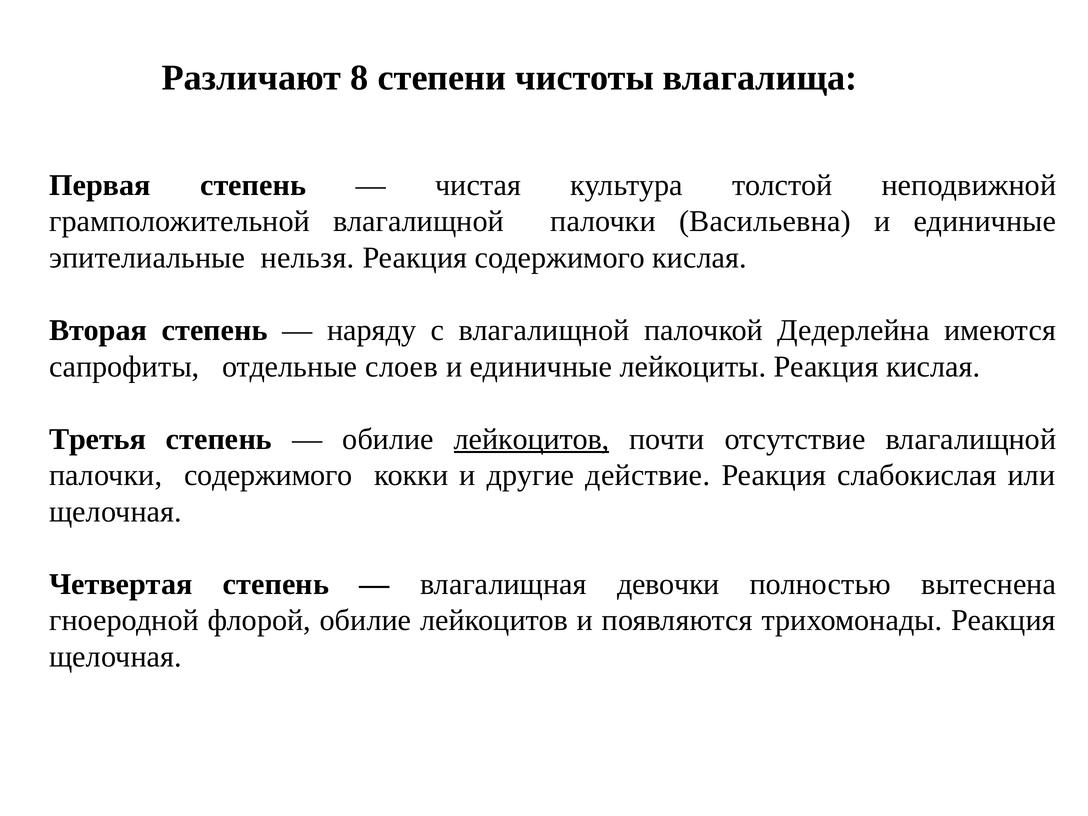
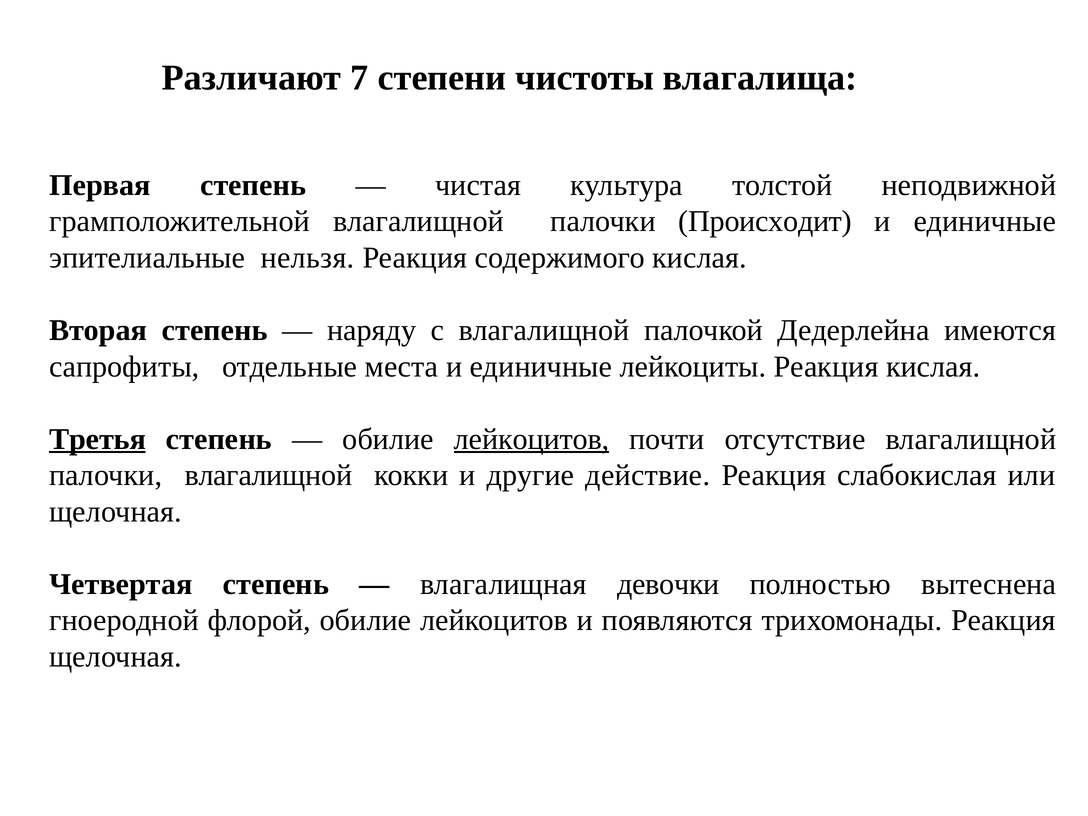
8: 8 -> 7
Васильевна: Васильевна -> Происходит
слоев: слоев -> места
Третья underline: none -> present
палочки содержимого: содержимого -> влагалищной
